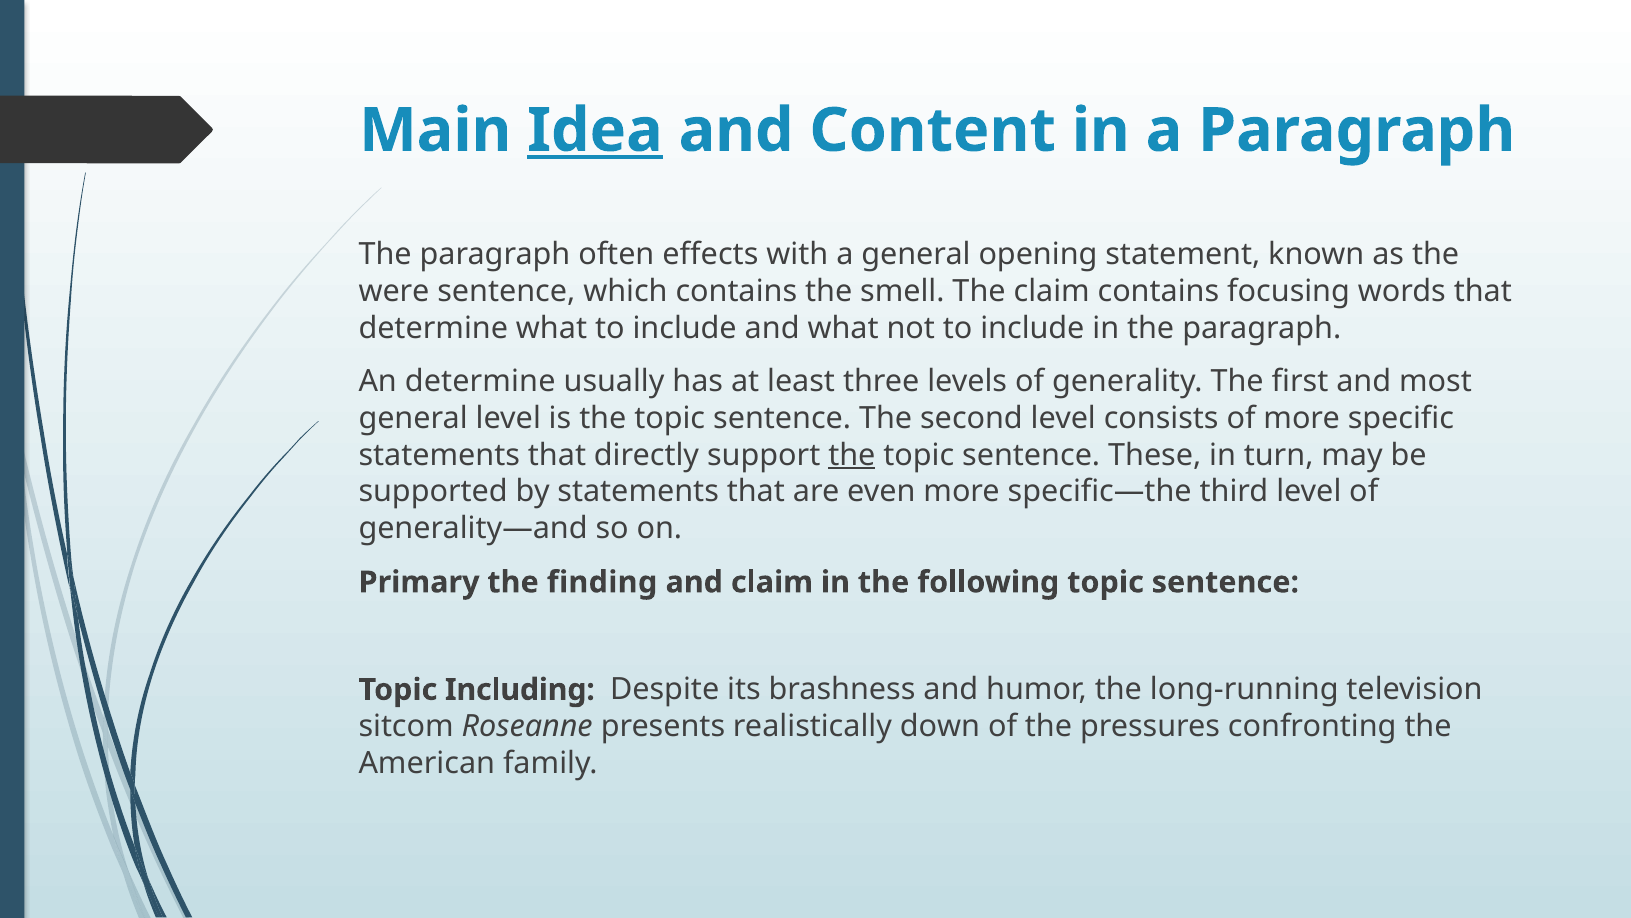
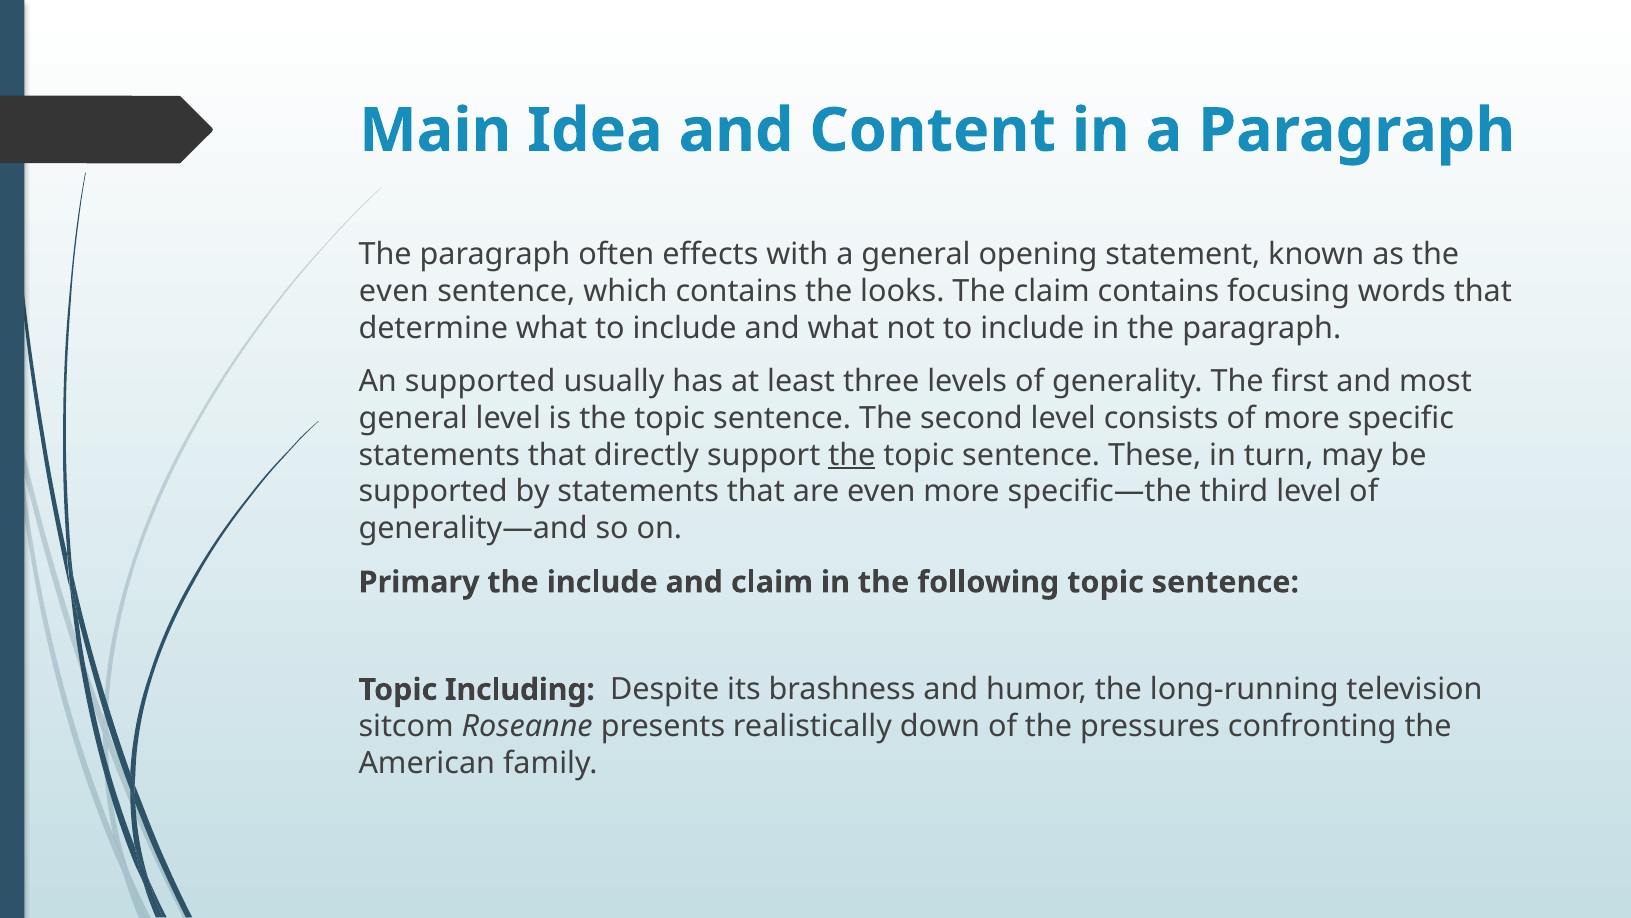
Idea underline: present -> none
were at (394, 291): were -> even
smell: smell -> looks
An determine: determine -> supported
the finding: finding -> include
